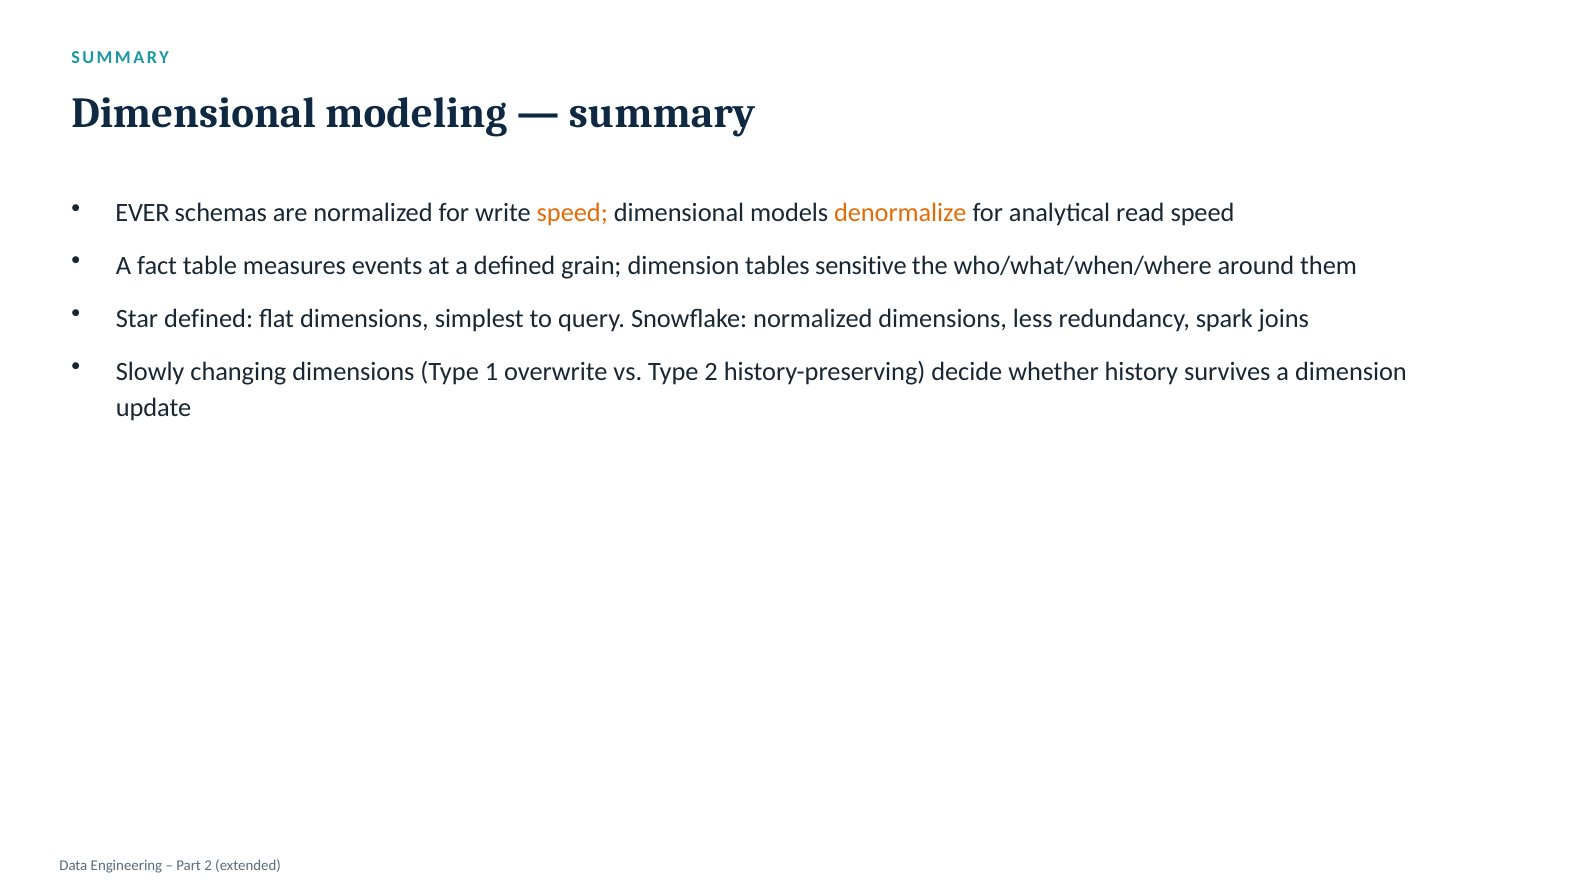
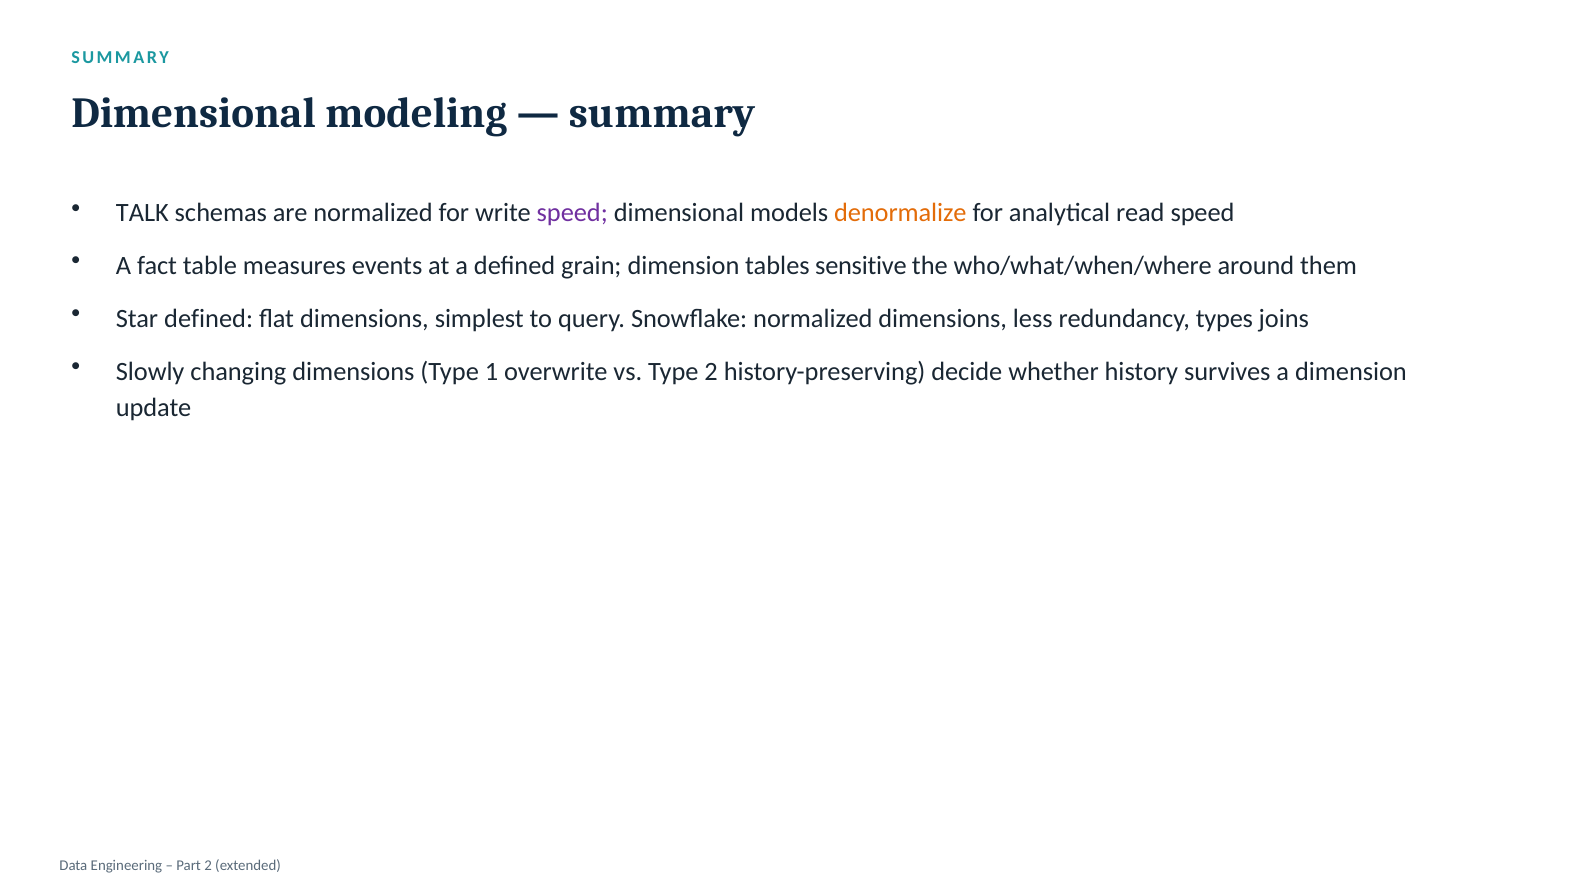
EVER: EVER -> TALK
speed at (572, 213) colour: orange -> purple
spark: spark -> types
